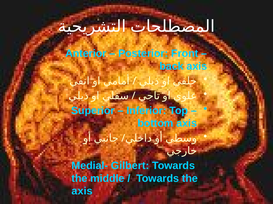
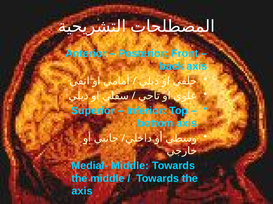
Medial- Gilbert: Gilbert -> Middle
